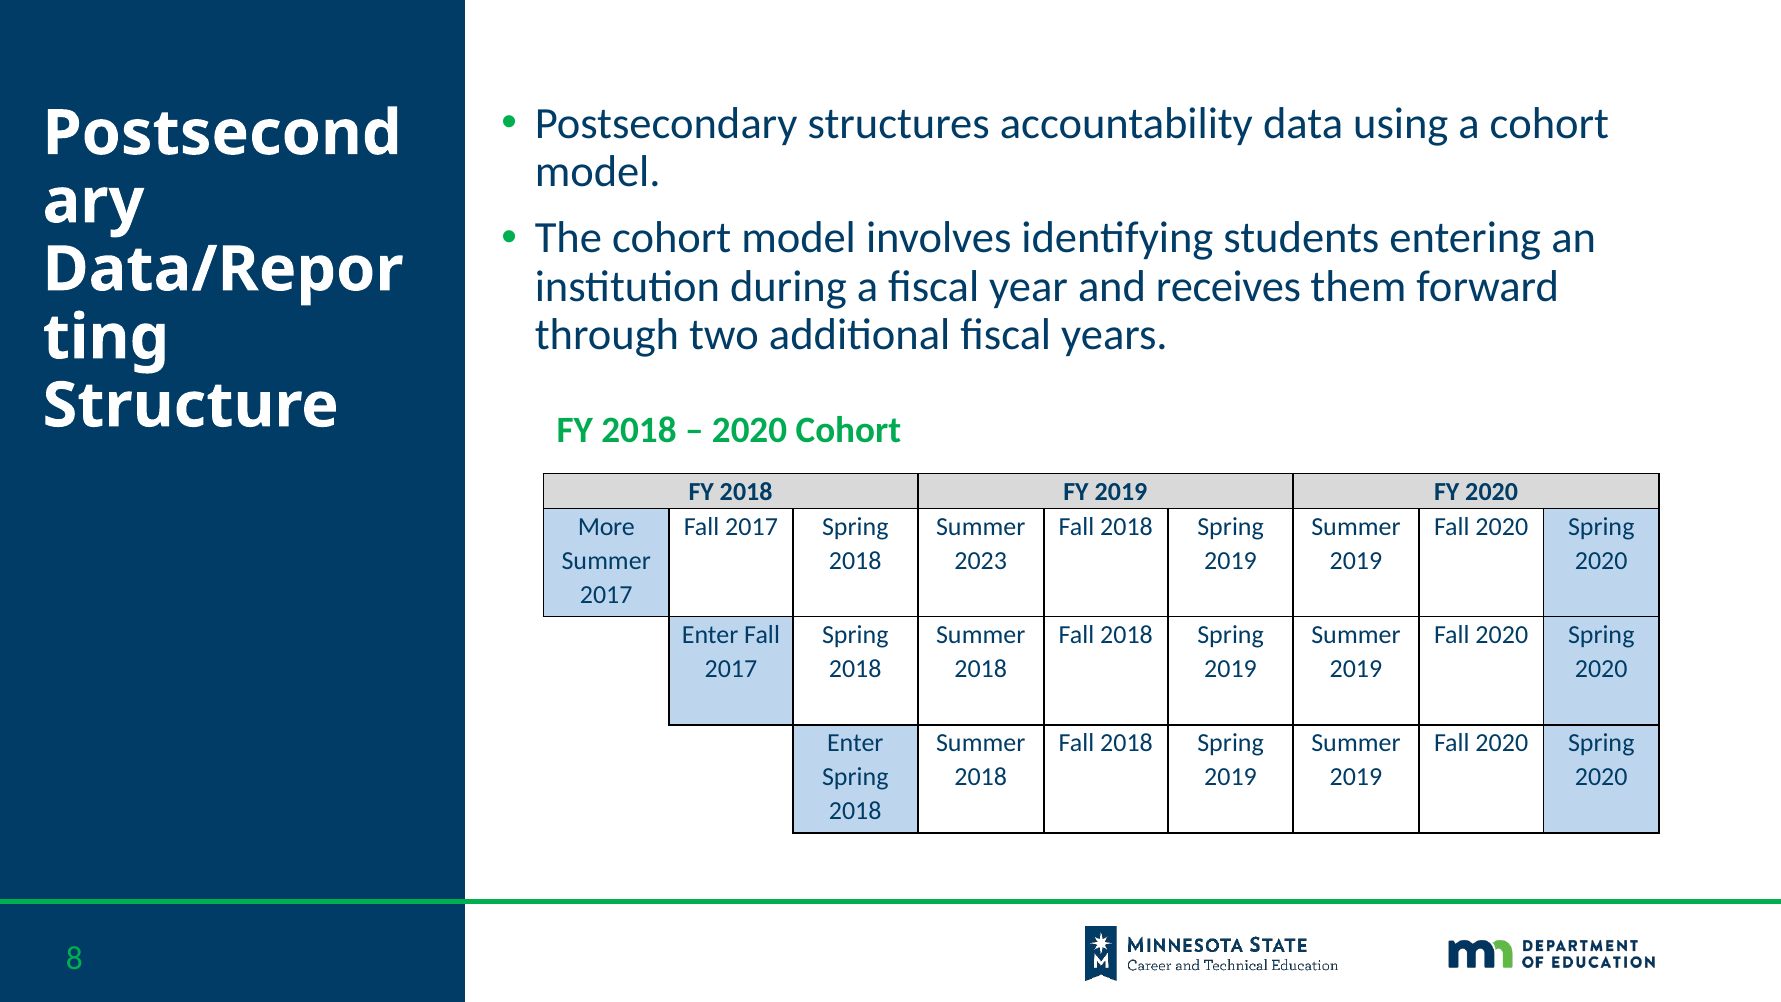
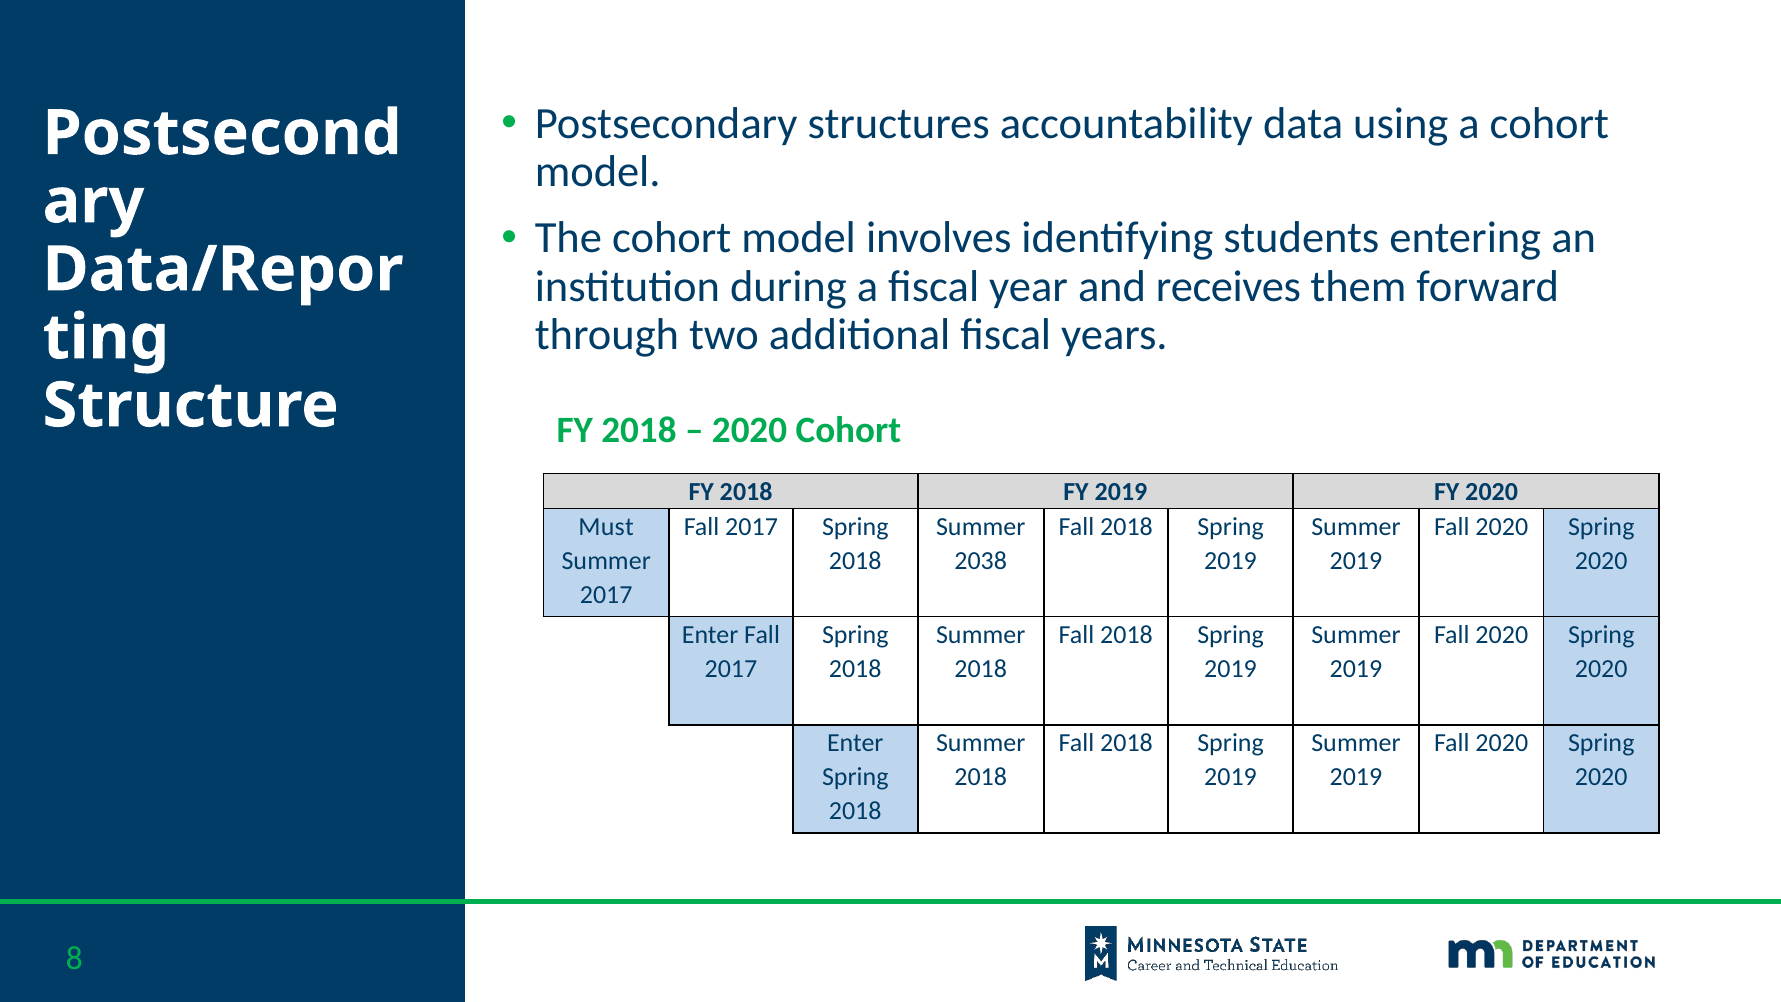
More: More -> Must
2023: 2023 -> 2038
